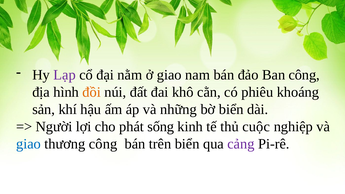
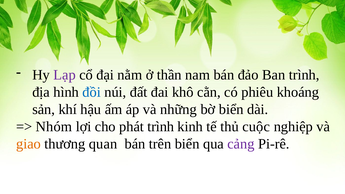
ở giao: giao -> thần
Ban công: công -> trình
đồi colour: orange -> blue
Người: Người -> Nhóm
phát sống: sống -> trình
giao at (28, 144) colour: blue -> orange
thương công: công -> quan
